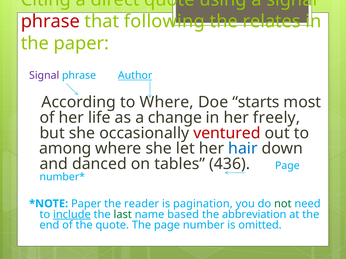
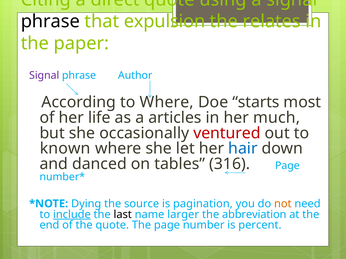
phrase at (50, 21) colour: red -> black
following: following -> expulsion
Author underline: present -> none
change: change -> articles
freely: freely -> much
among: among -> known
436: 436 -> 316
Paper at (86, 204): Paper -> Dying
reader: reader -> source
not colour: green -> orange
last colour: green -> black
based: based -> larger
omitted: omitted -> percent
